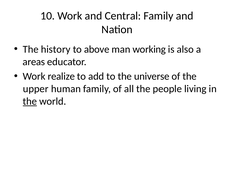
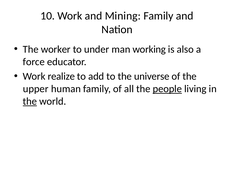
Central: Central -> Mining
history: history -> worker
above: above -> under
areas: areas -> force
people underline: none -> present
